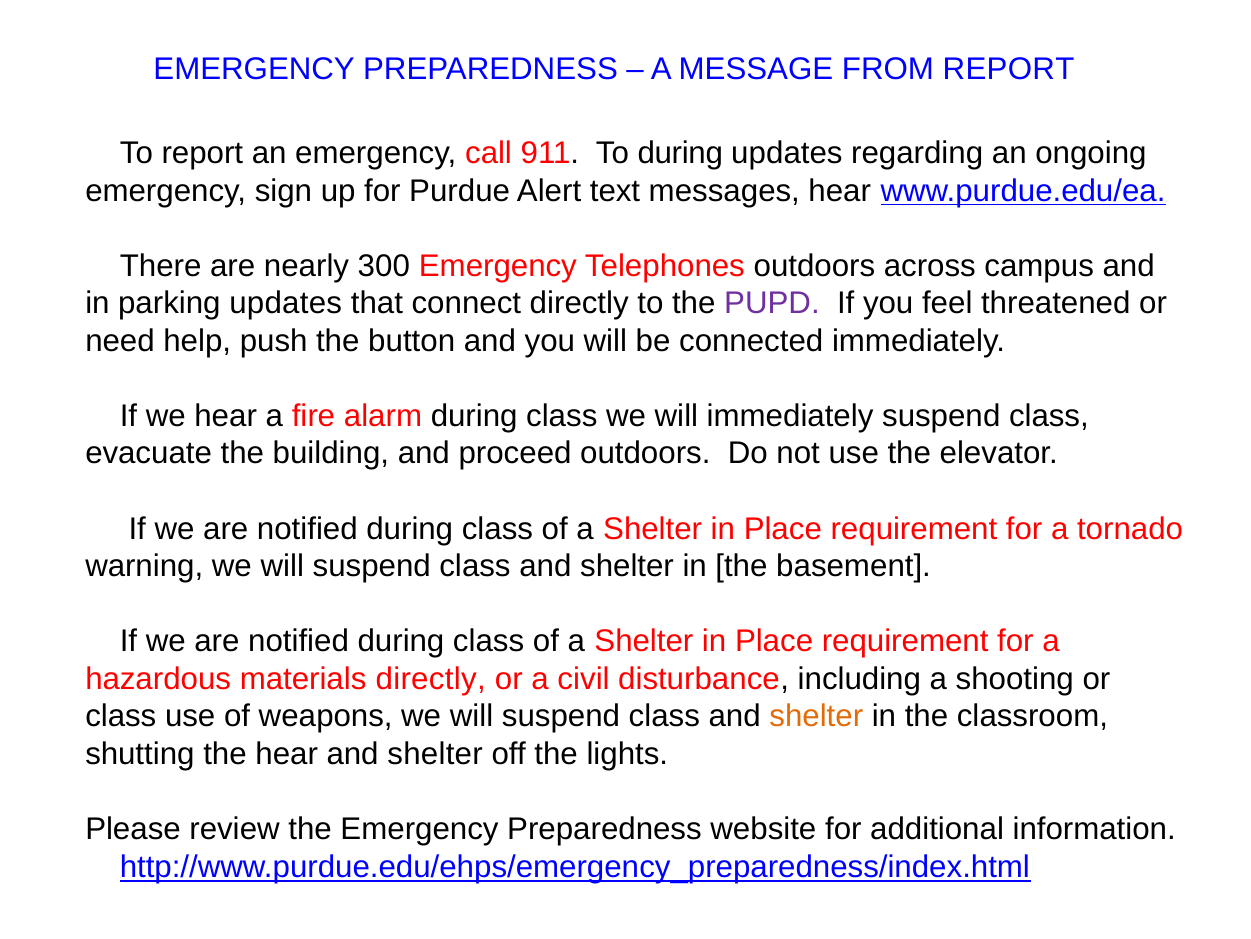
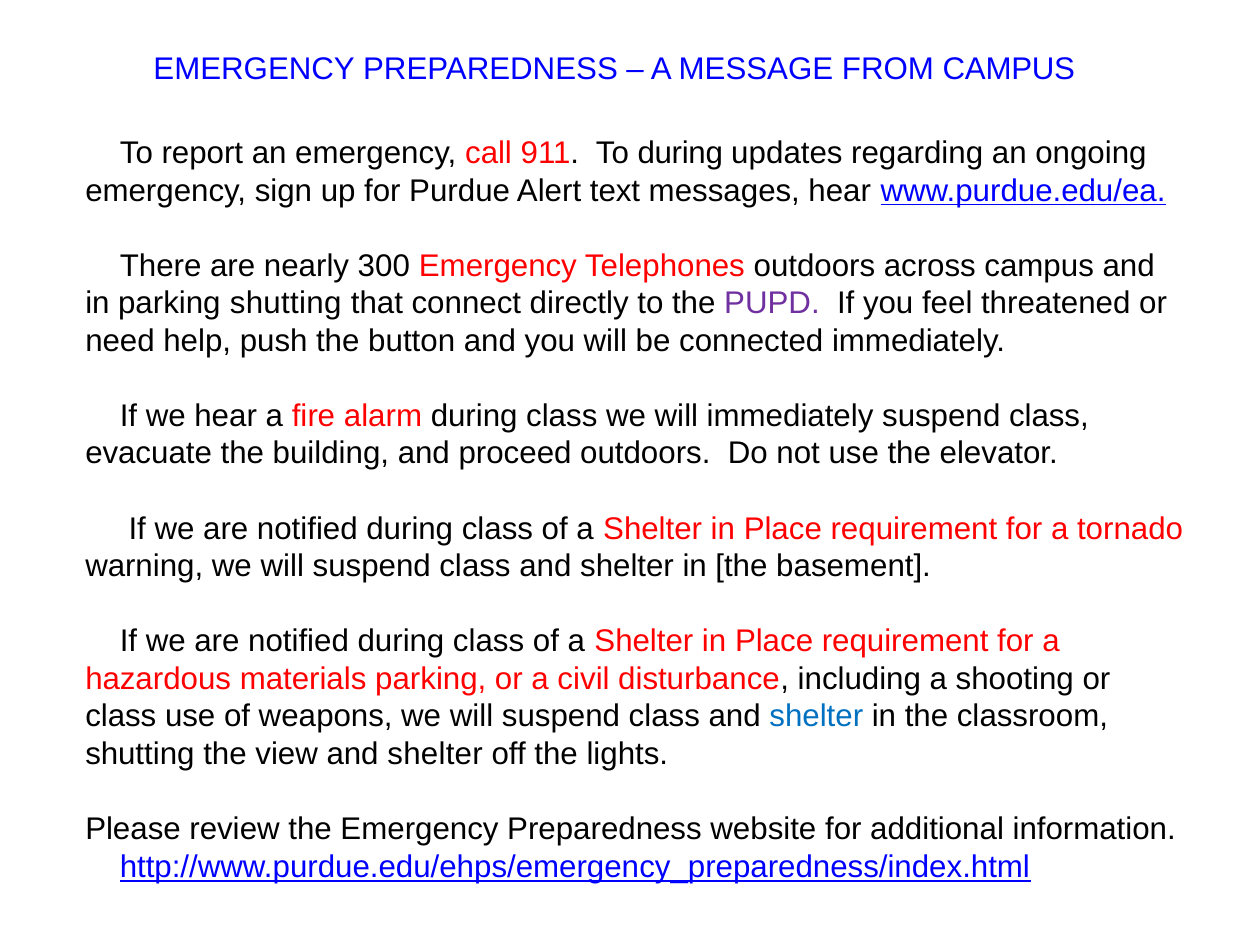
FROM REPORT: REPORT -> CAMPUS
parking updates: updates -> shutting
materials directly: directly -> parking
shelter at (816, 716) colour: orange -> blue
the hear: hear -> view
